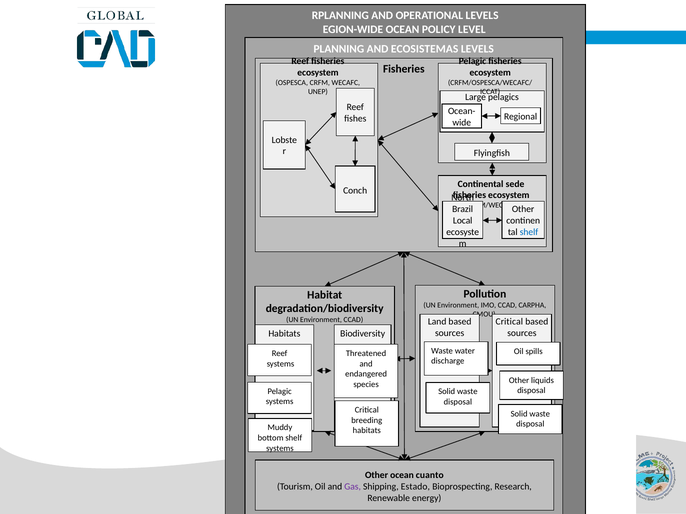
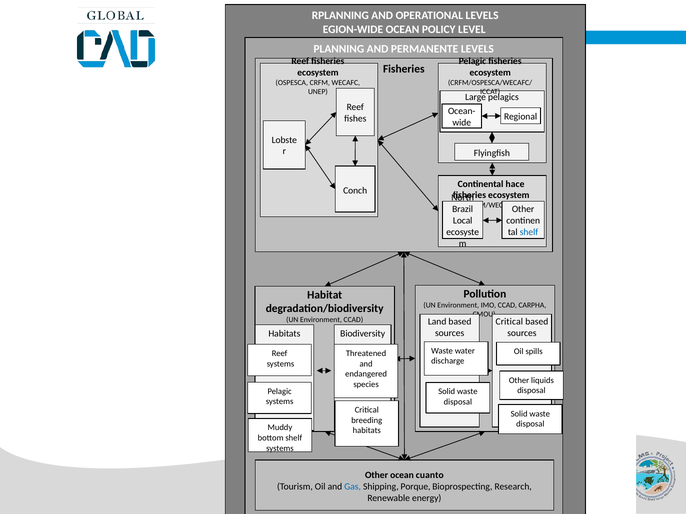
ECOSISTEMAS: ECOSISTEMAS -> PERMANENTE
sede: sede -> hace
Gas colour: purple -> blue
Estado: Estado -> Porque
